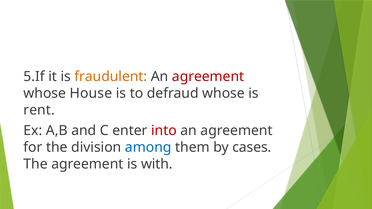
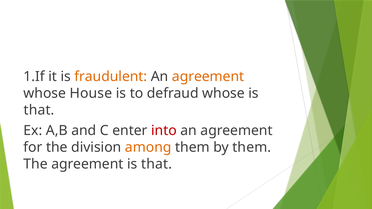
5.If: 5.If -> 1.If
agreement at (208, 77) colour: red -> orange
rent at (39, 110): rent -> that
among colour: blue -> orange
by cases: cases -> them
agreement is with: with -> that
